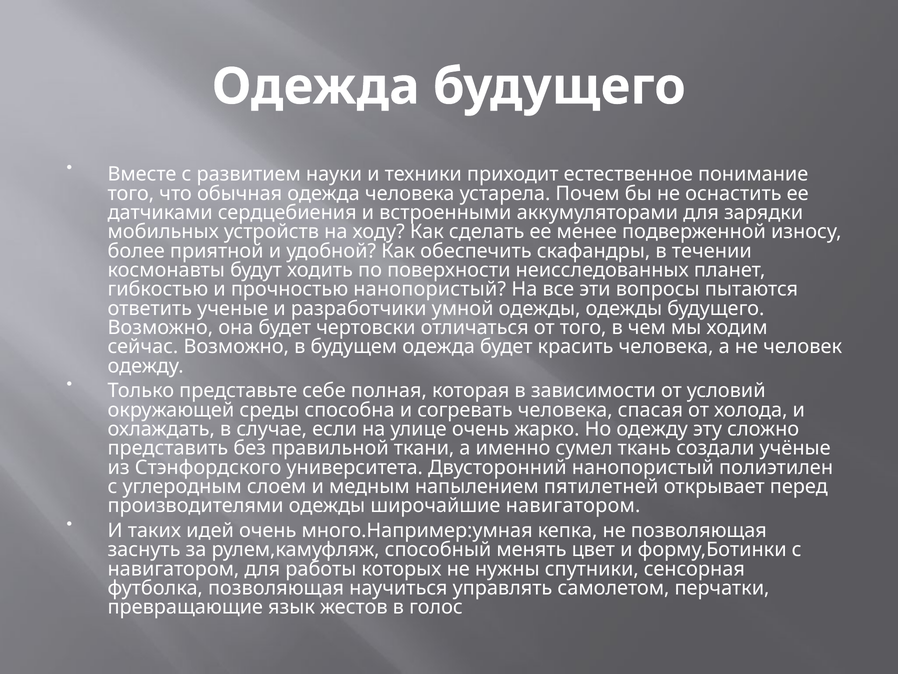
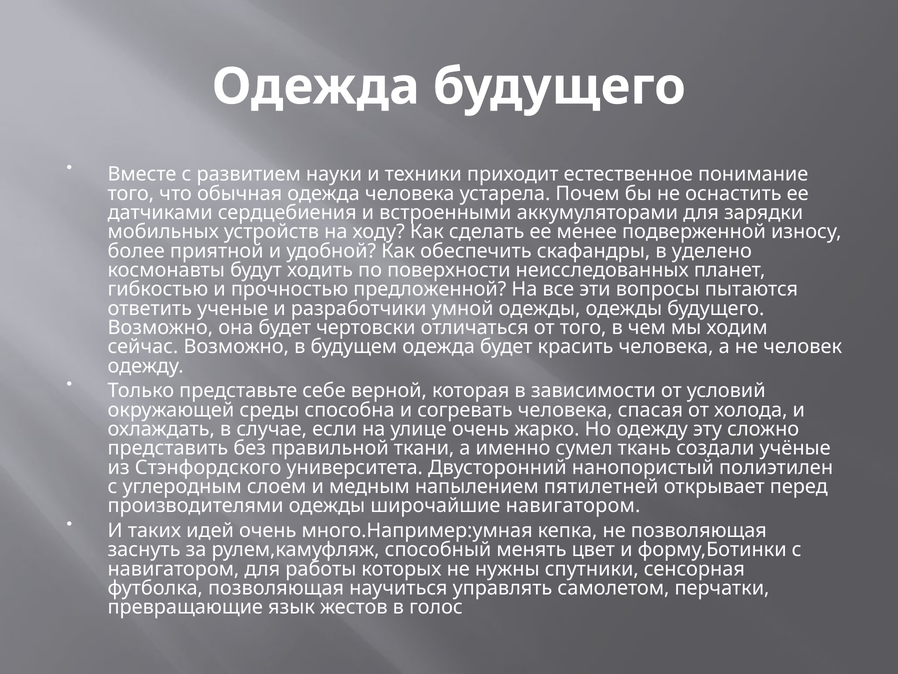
течении: течении -> уделено
прочностью нанопористый: нанопористый -> предложенной
полная: полная -> верной
